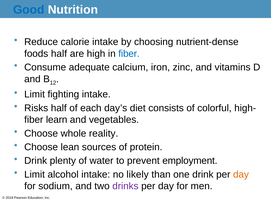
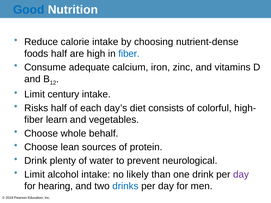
fighting: fighting -> century
reality: reality -> behalf
employment: employment -> neurological
day at (241, 175) colour: orange -> purple
sodium: sodium -> hearing
drinks colour: purple -> blue
